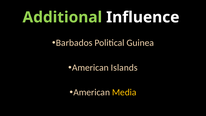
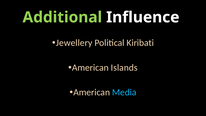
Barbados: Barbados -> Jewellery
Guinea: Guinea -> Kiribati
Media colour: yellow -> light blue
